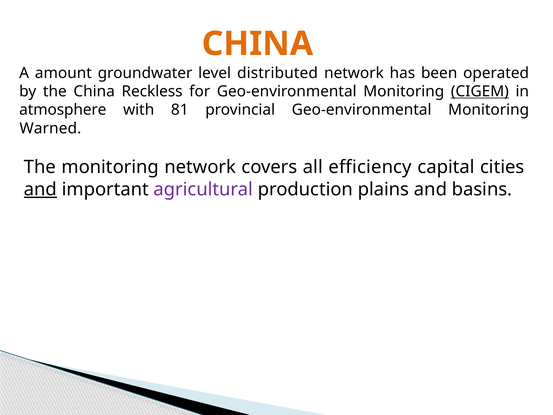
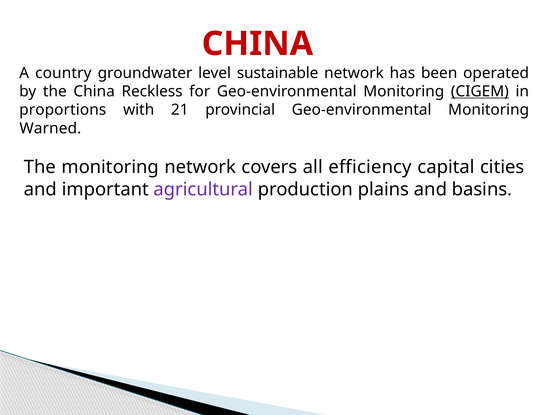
CHINA at (257, 44) colour: orange -> red
amount: amount -> country
distributed: distributed -> sustainable
atmosphere: atmosphere -> proportions
81: 81 -> 21
and at (40, 189) underline: present -> none
